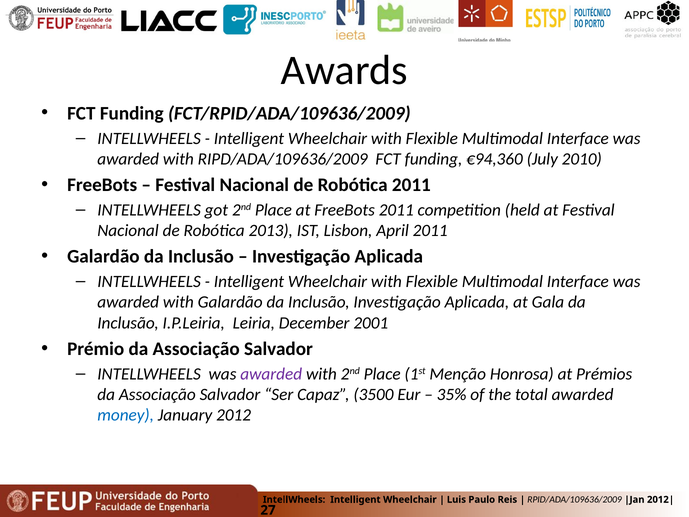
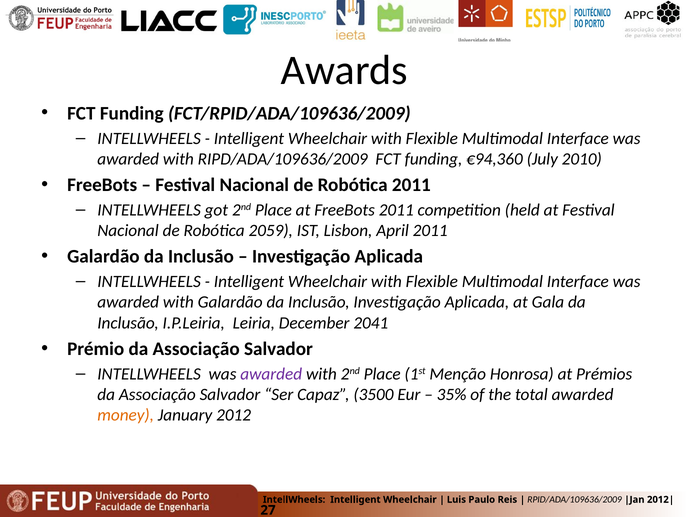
2013: 2013 -> 2059
2001: 2001 -> 2041
money colour: blue -> orange
